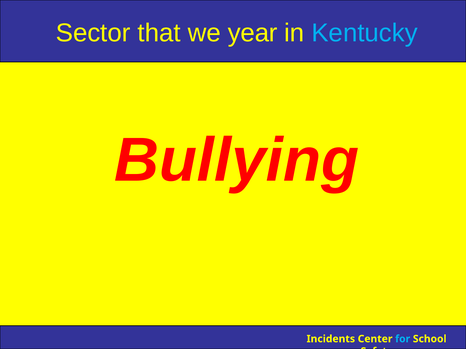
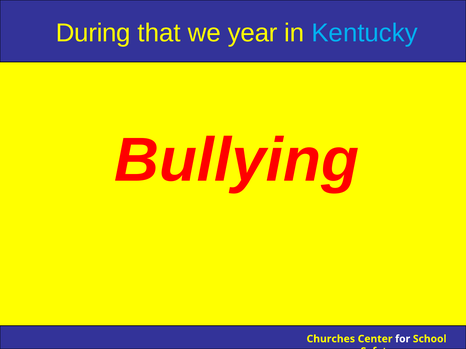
Sector: Sector -> During
Incidents: Incidents -> Churches
for colour: light blue -> white
